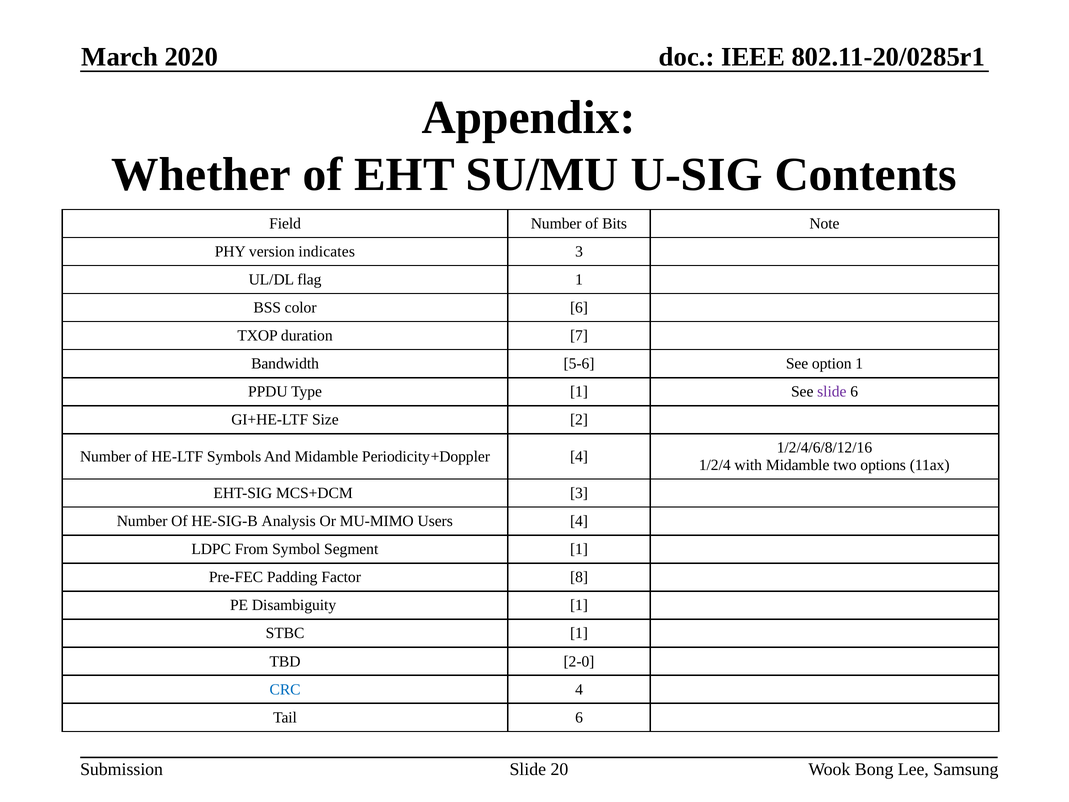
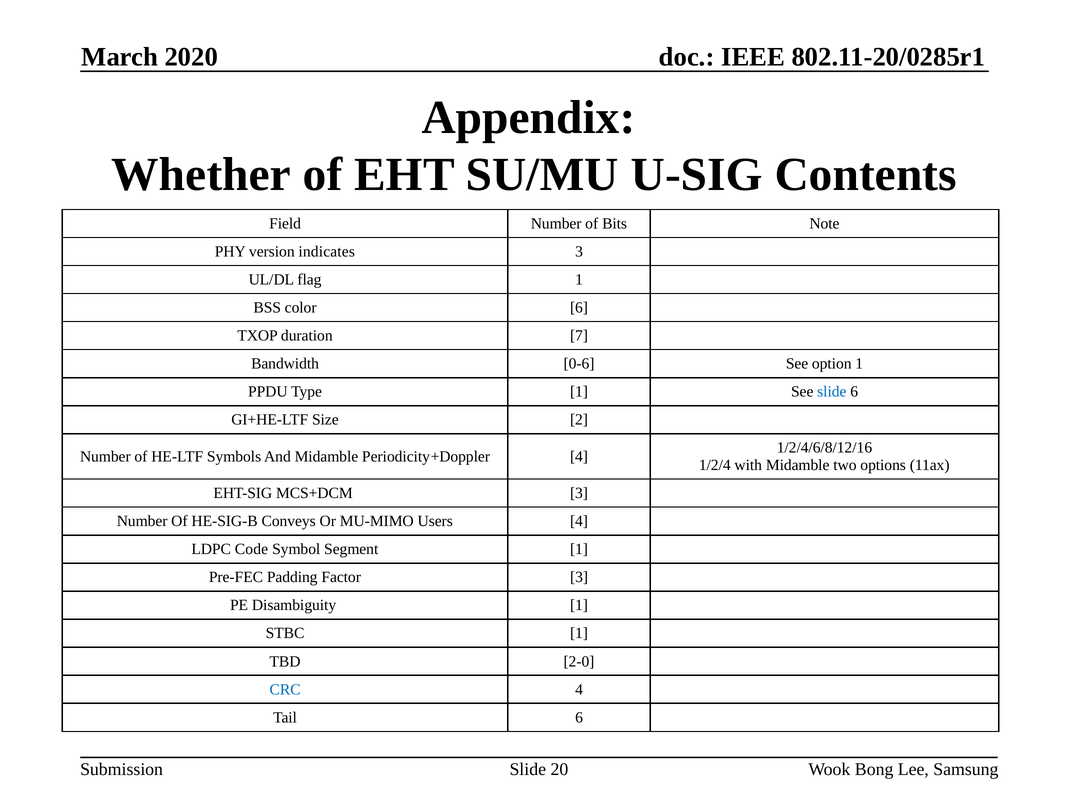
5-6: 5-6 -> 0-6
slide at (832, 392) colour: purple -> blue
Analysis: Analysis -> Conveys
From: From -> Code
Factor 8: 8 -> 3
